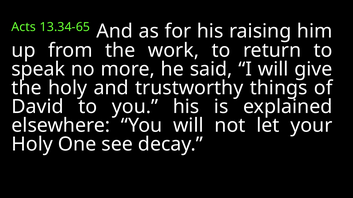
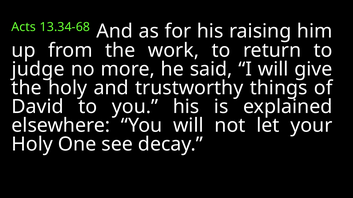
13.34-65: 13.34-65 -> 13.34-68
speak: speak -> judge
